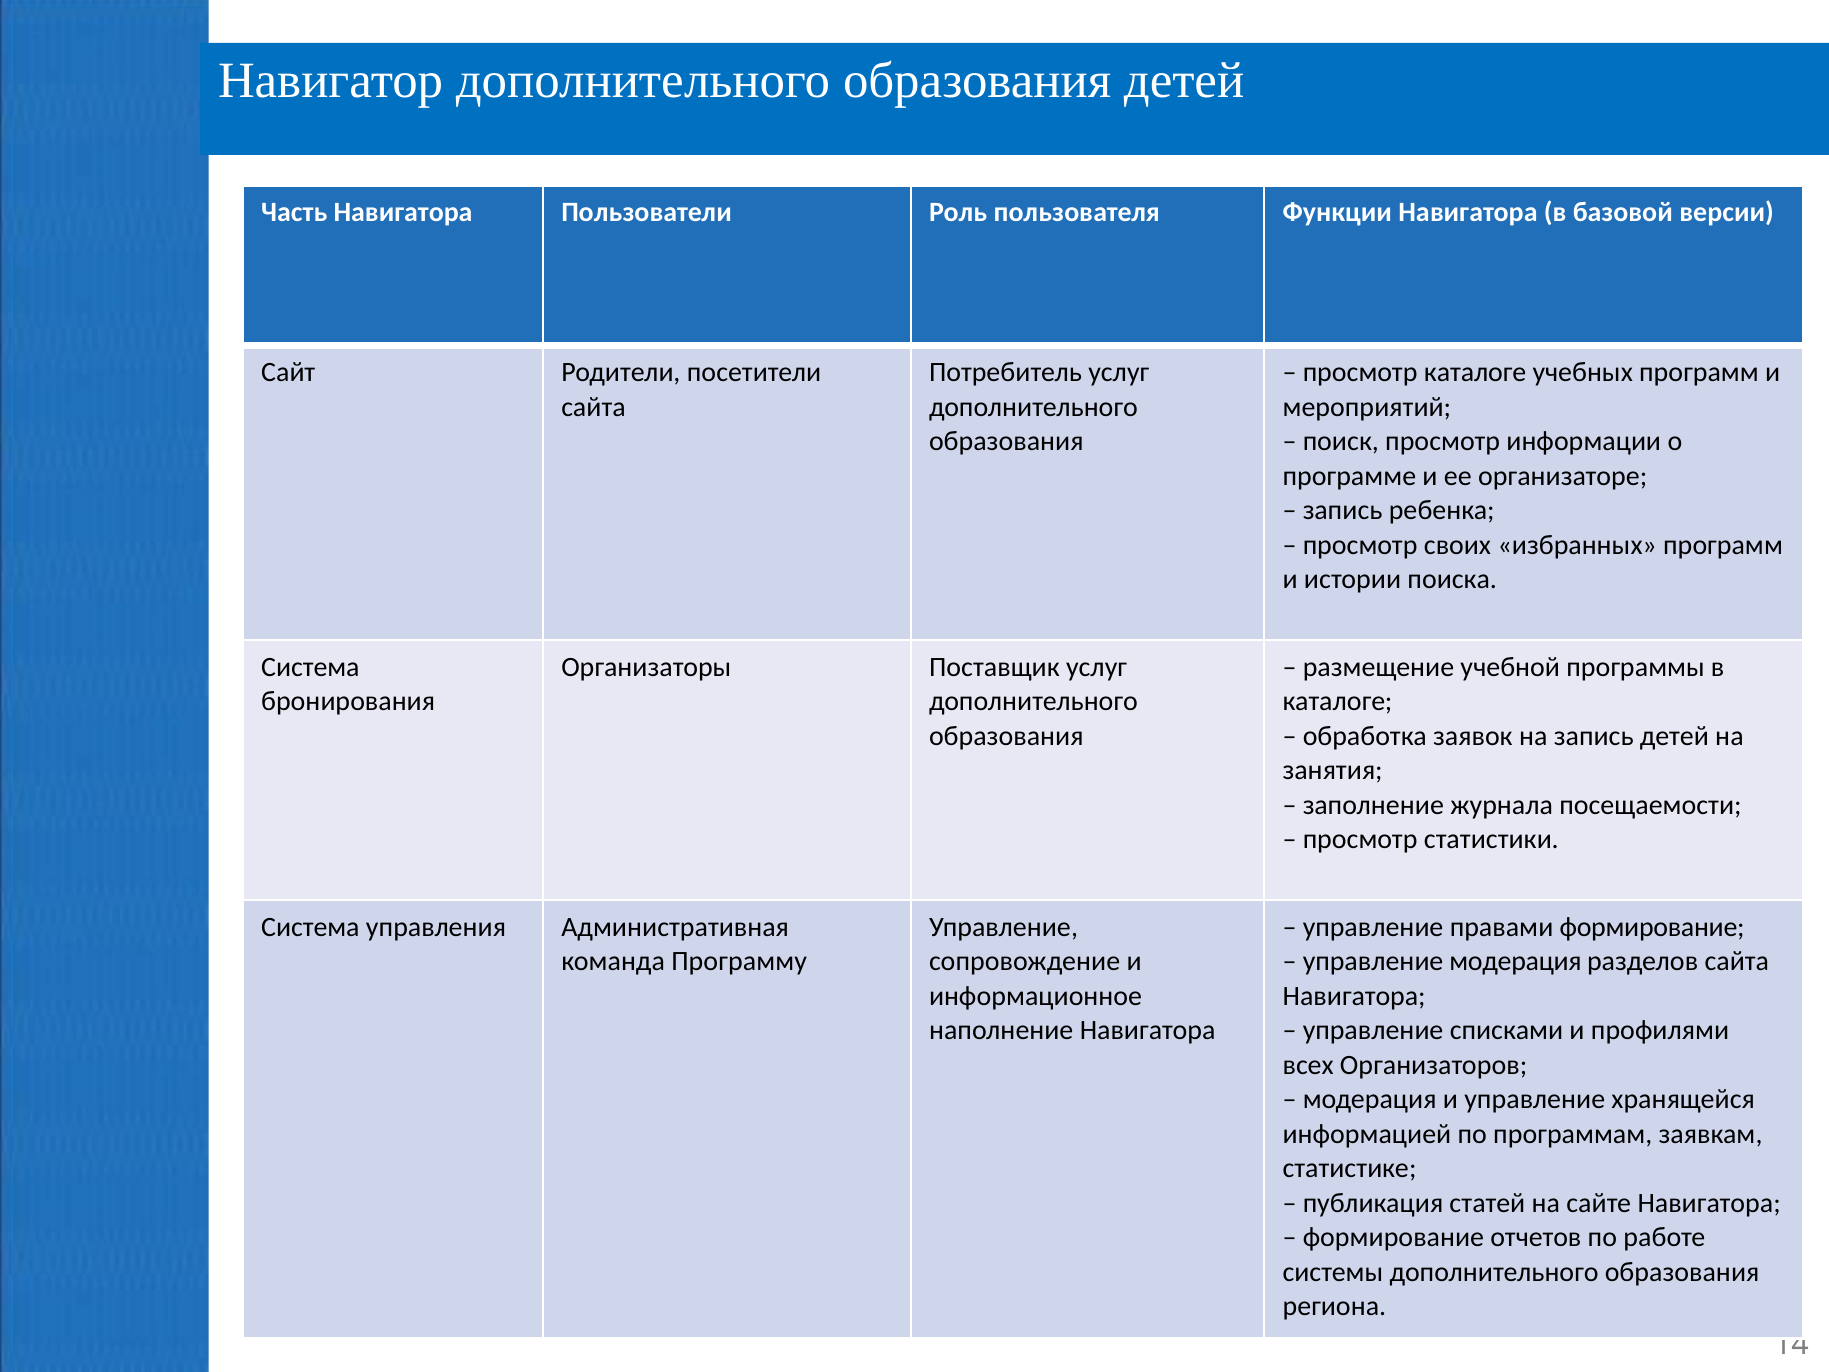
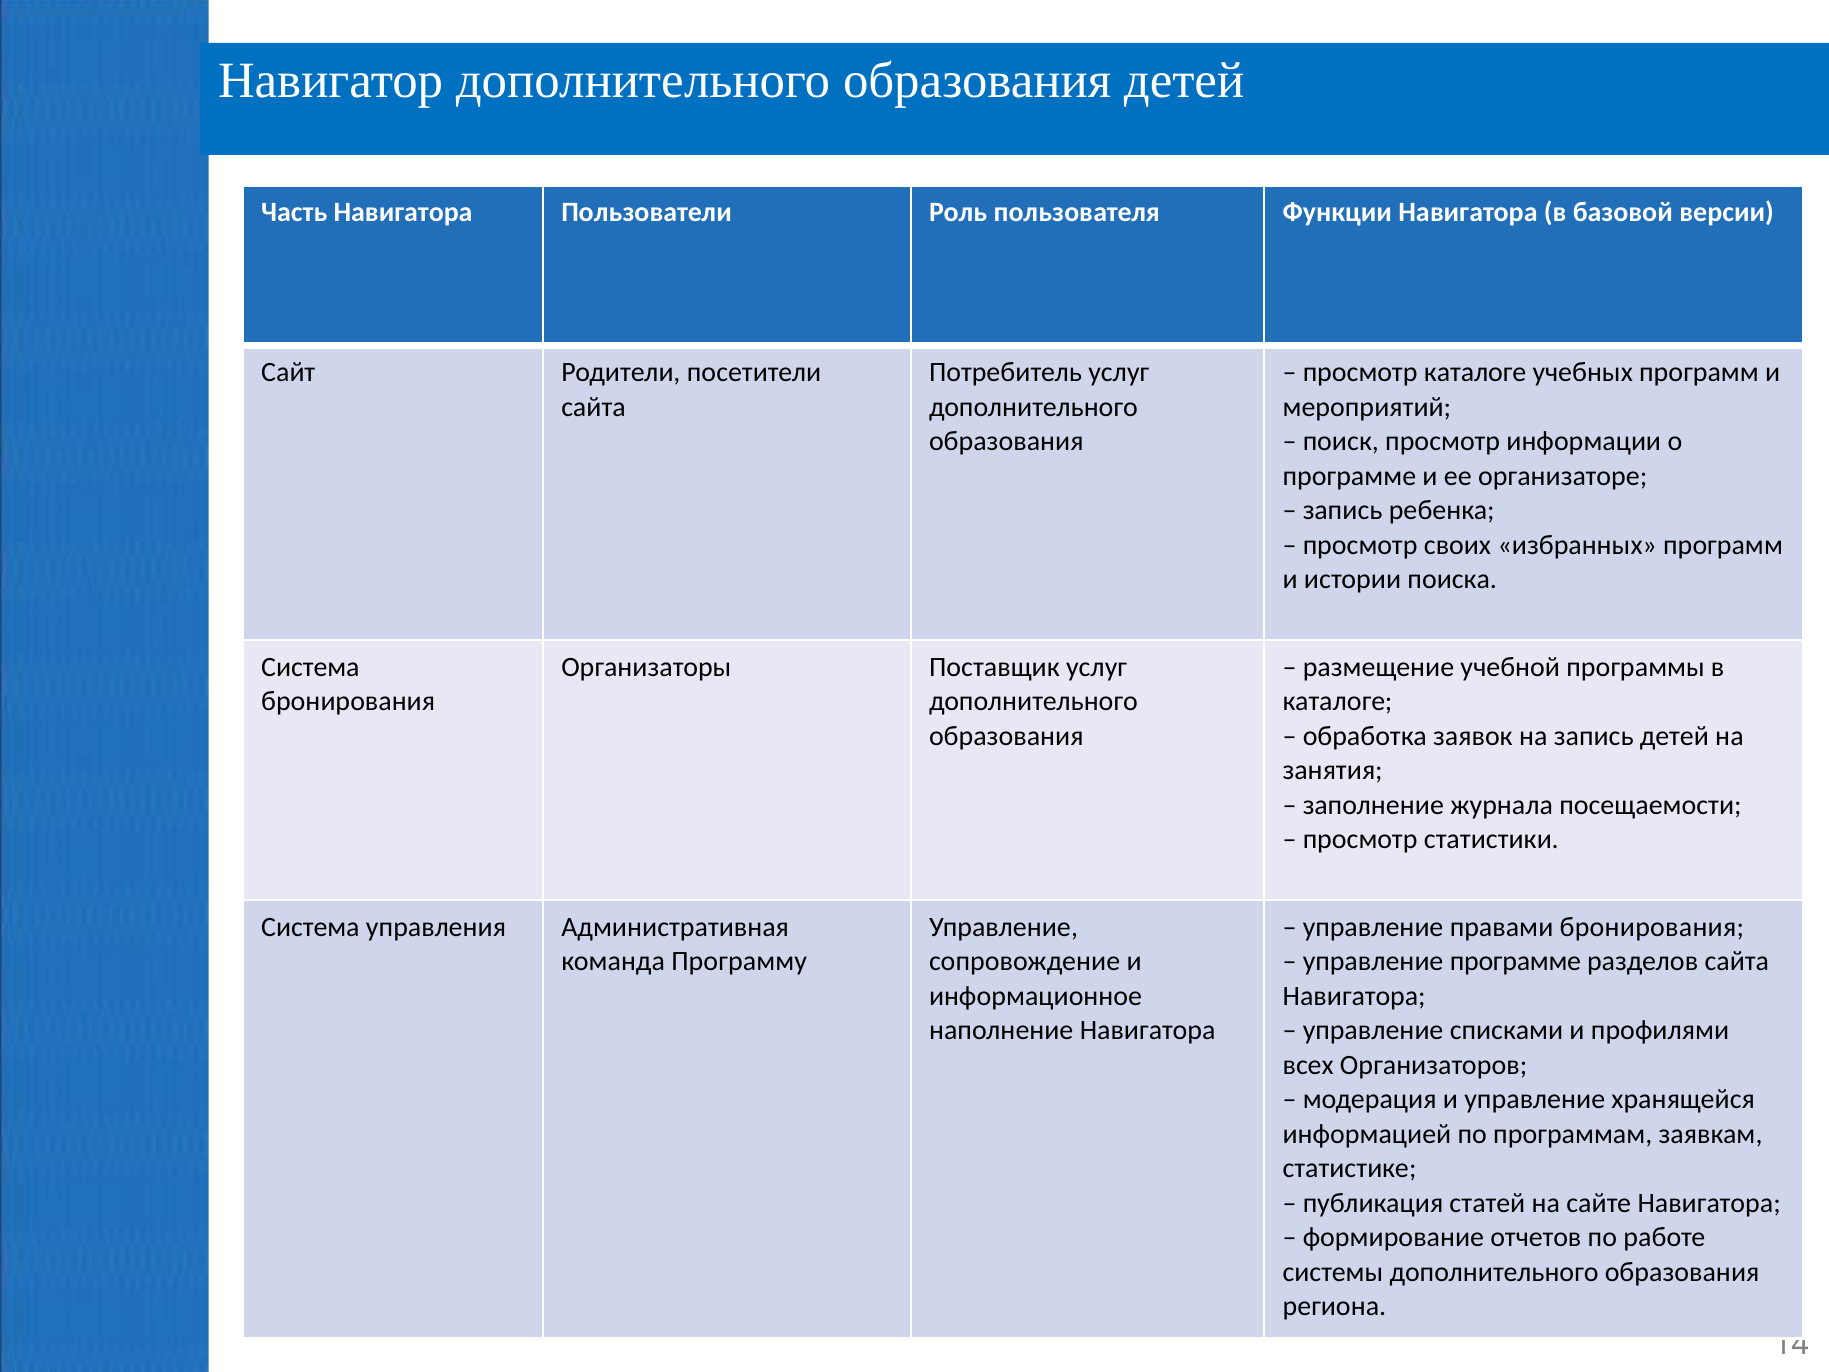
правами формирование: формирование -> бронирования
управление модерация: модерация -> программе
